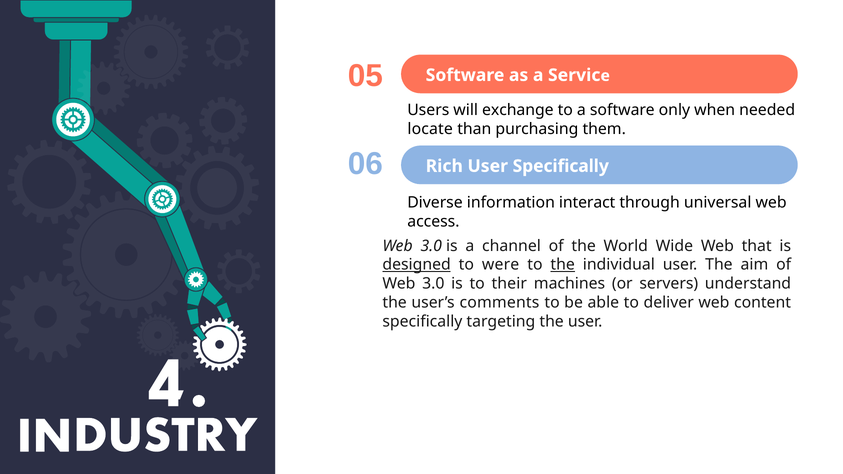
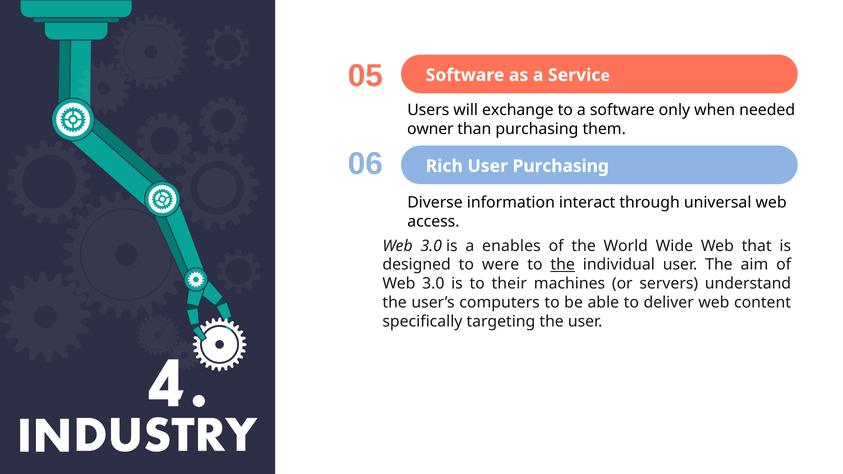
locate: locate -> owner
User Specifically: Specifically -> Purchasing
channel: channel -> enables
designed underline: present -> none
comments: comments -> computers
